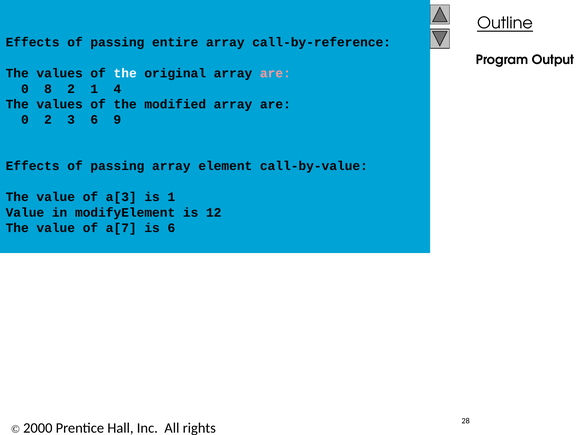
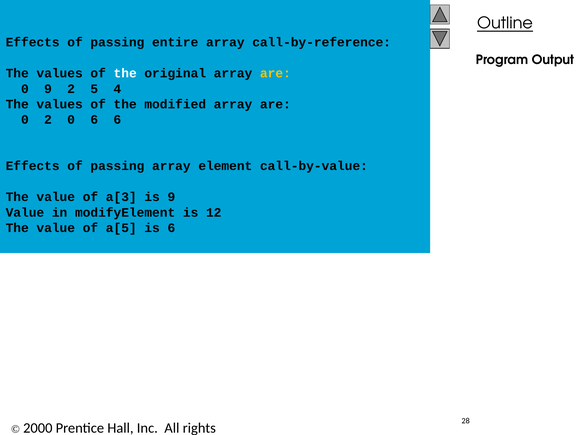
are at (275, 73) colour: pink -> yellow
0 8: 8 -> 9
2 1: 1 -> 5
2 3: 3 -> 0
6 9: 9 -> 6
is 1: 1 -> 9
a[7: a[7 -> a[5
